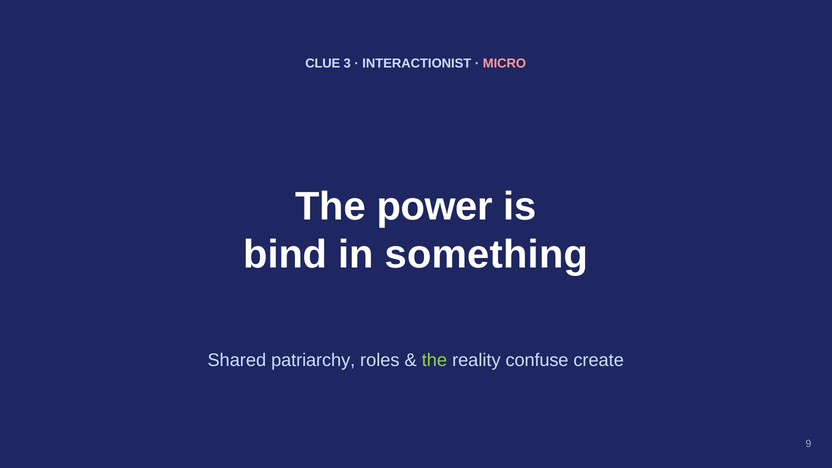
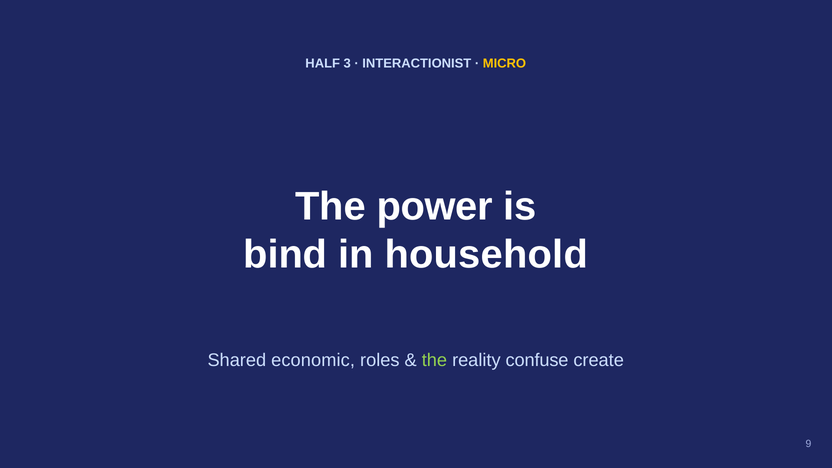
CLUE: CLUE -> HALF
MICRO colour: pink -> yellow
something: something -> household
patriarchy: patriarchy -> economic
